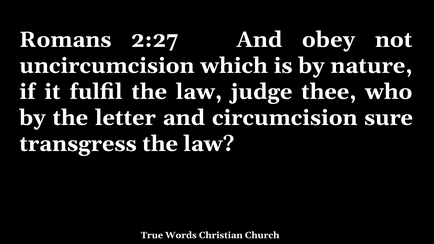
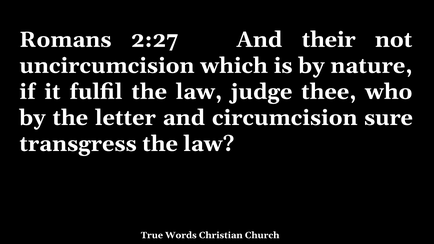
obey: obey -> their
